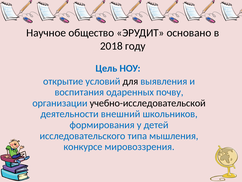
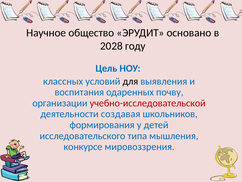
2018: 2018 -> 2028
открытие: открытие -> классных
учебно-исследовательской colour: black -> red
внешний: внешний -> создавая
